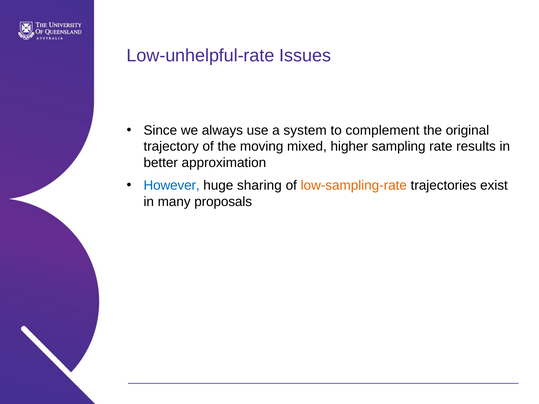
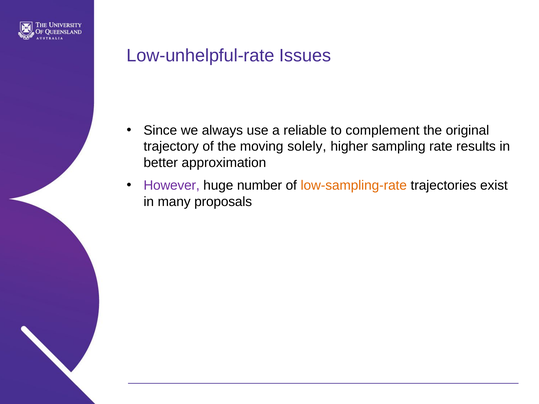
system: system -> reliable
mixed: mixed -> solely
However colour: blue -> purple
sharing: sharing -> number
